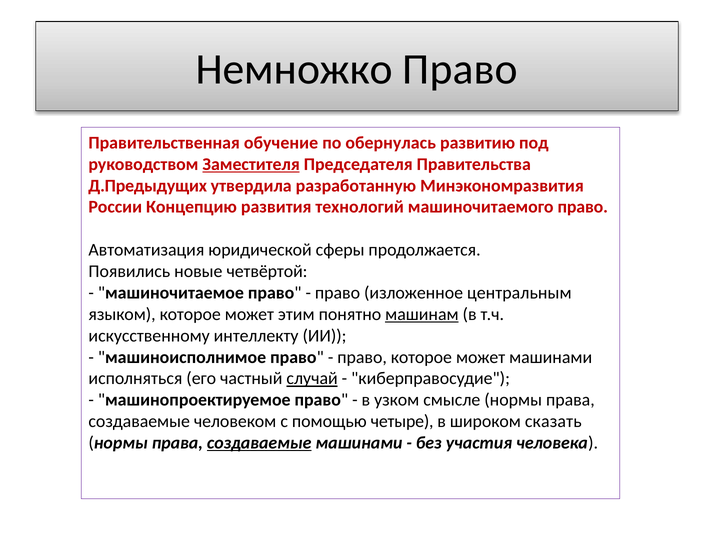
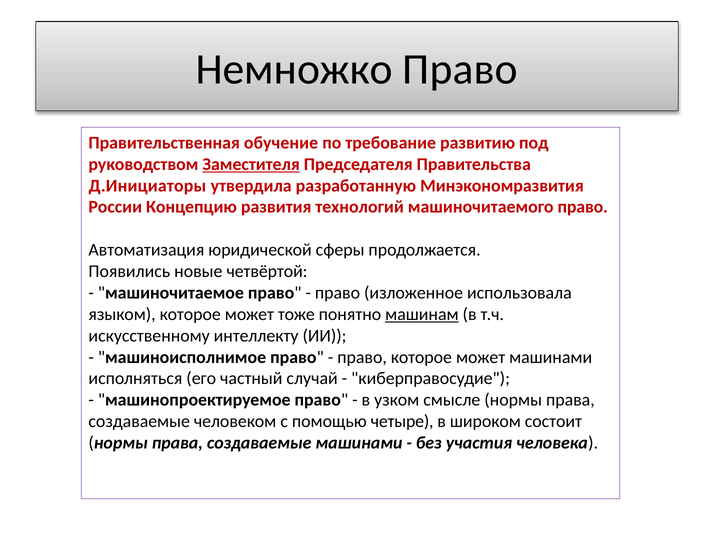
обернулась: обернулась -> требование
Д.Предыдущих: Д.Предыдущих -> Д.Инициаторы
центральным: центральным -> использовала
этим: этим -> тоже
случай underline: present -> none
сказать: сказать -> состоит
создаваемые at (259, 442) underline: present -> none
